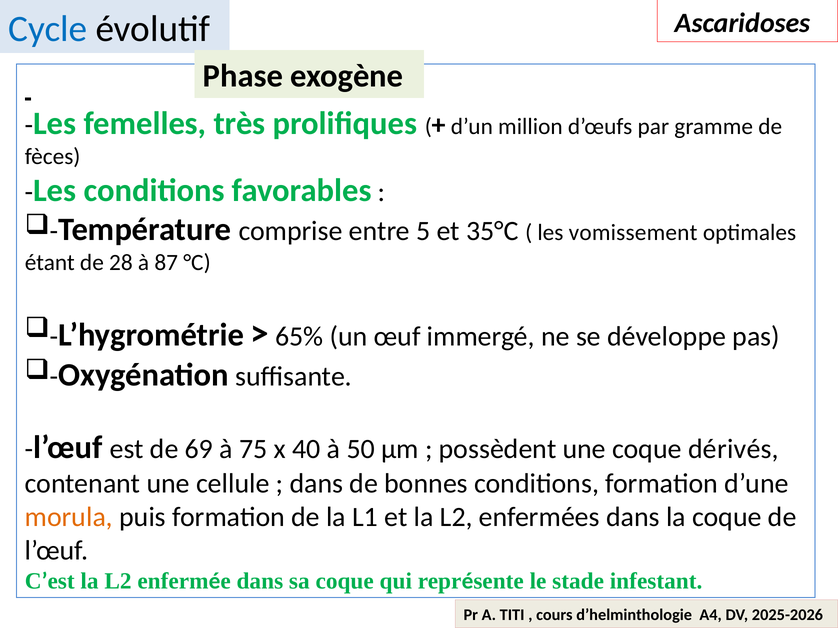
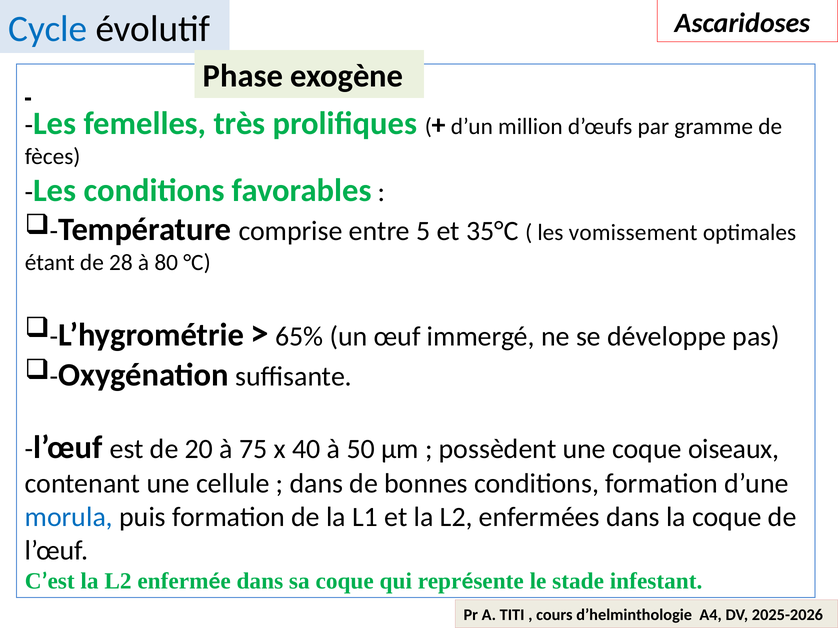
87: 87 -> 80
69: 69 -> 20
dérivés: dérivés -> oiseaux
morula colour: orange -> blue
